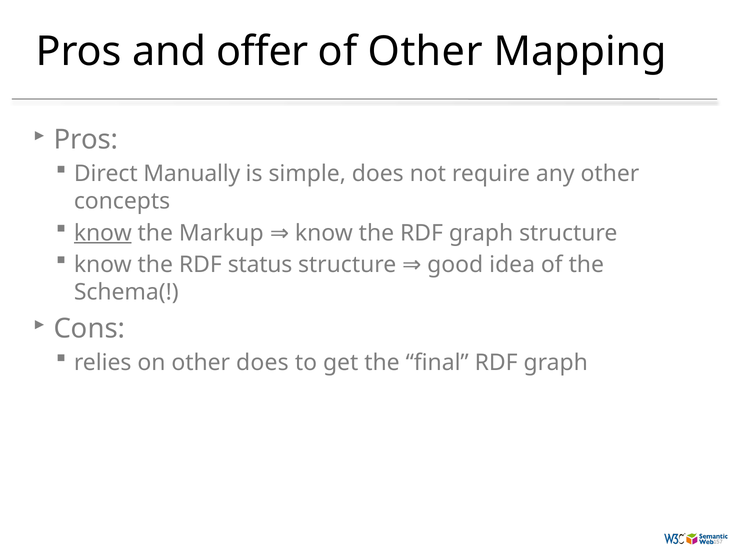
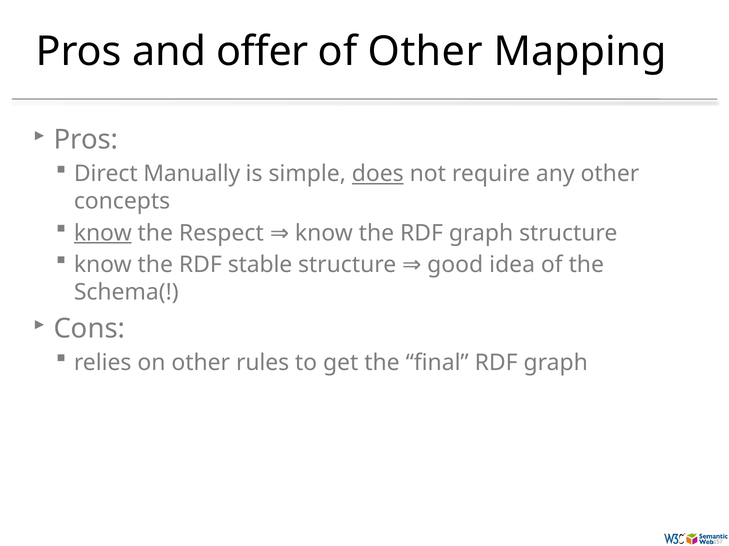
does at (378, 174) underline: none -> present
Markup: Markup -> Respect
status: status -> stable
other does: does -> rules
